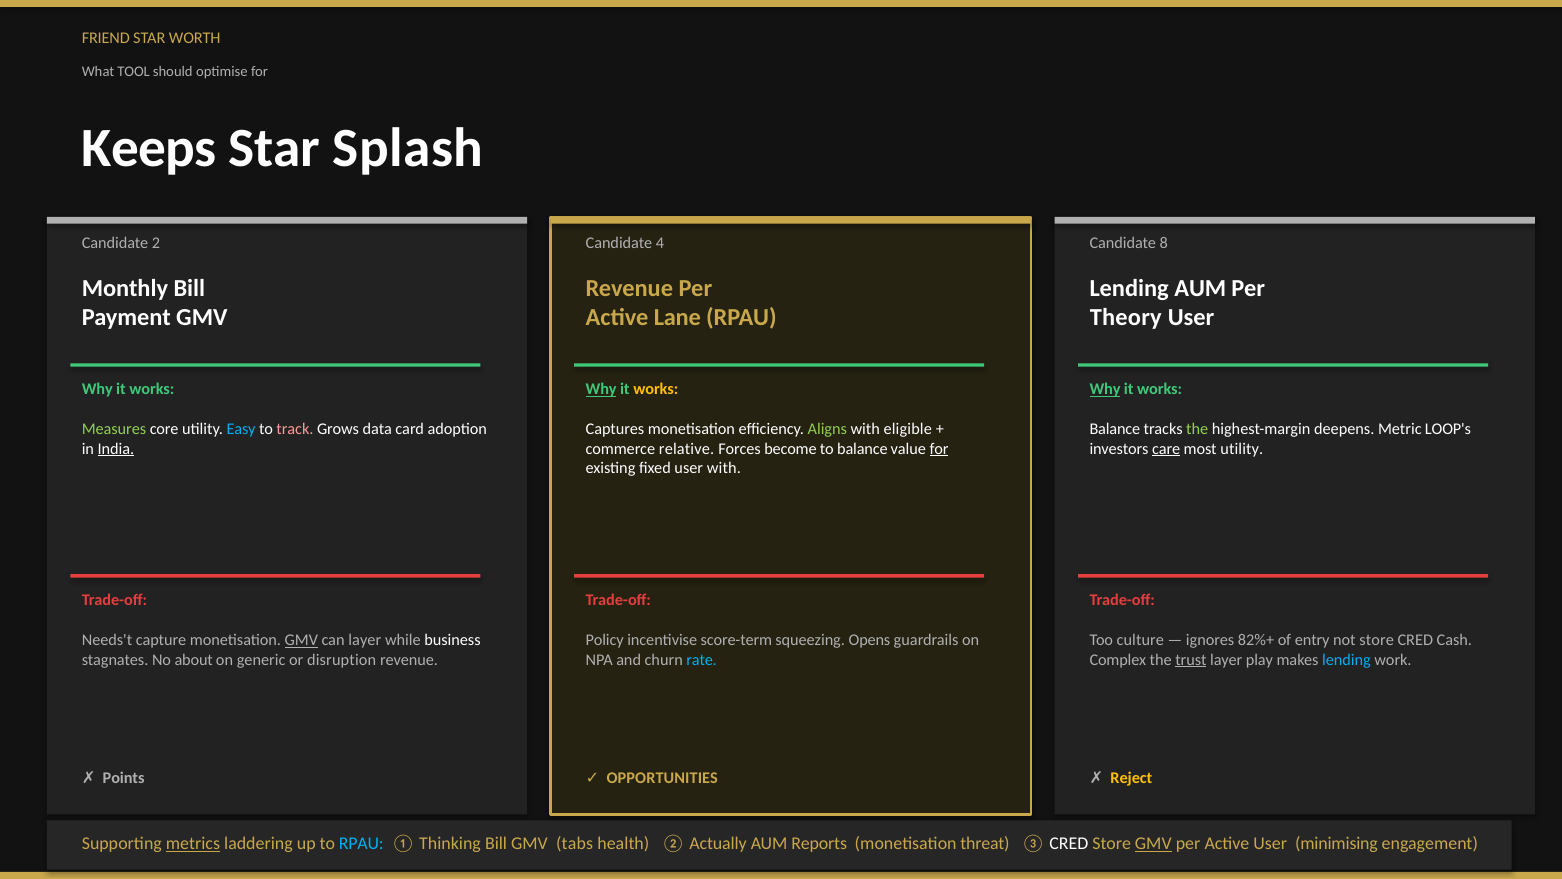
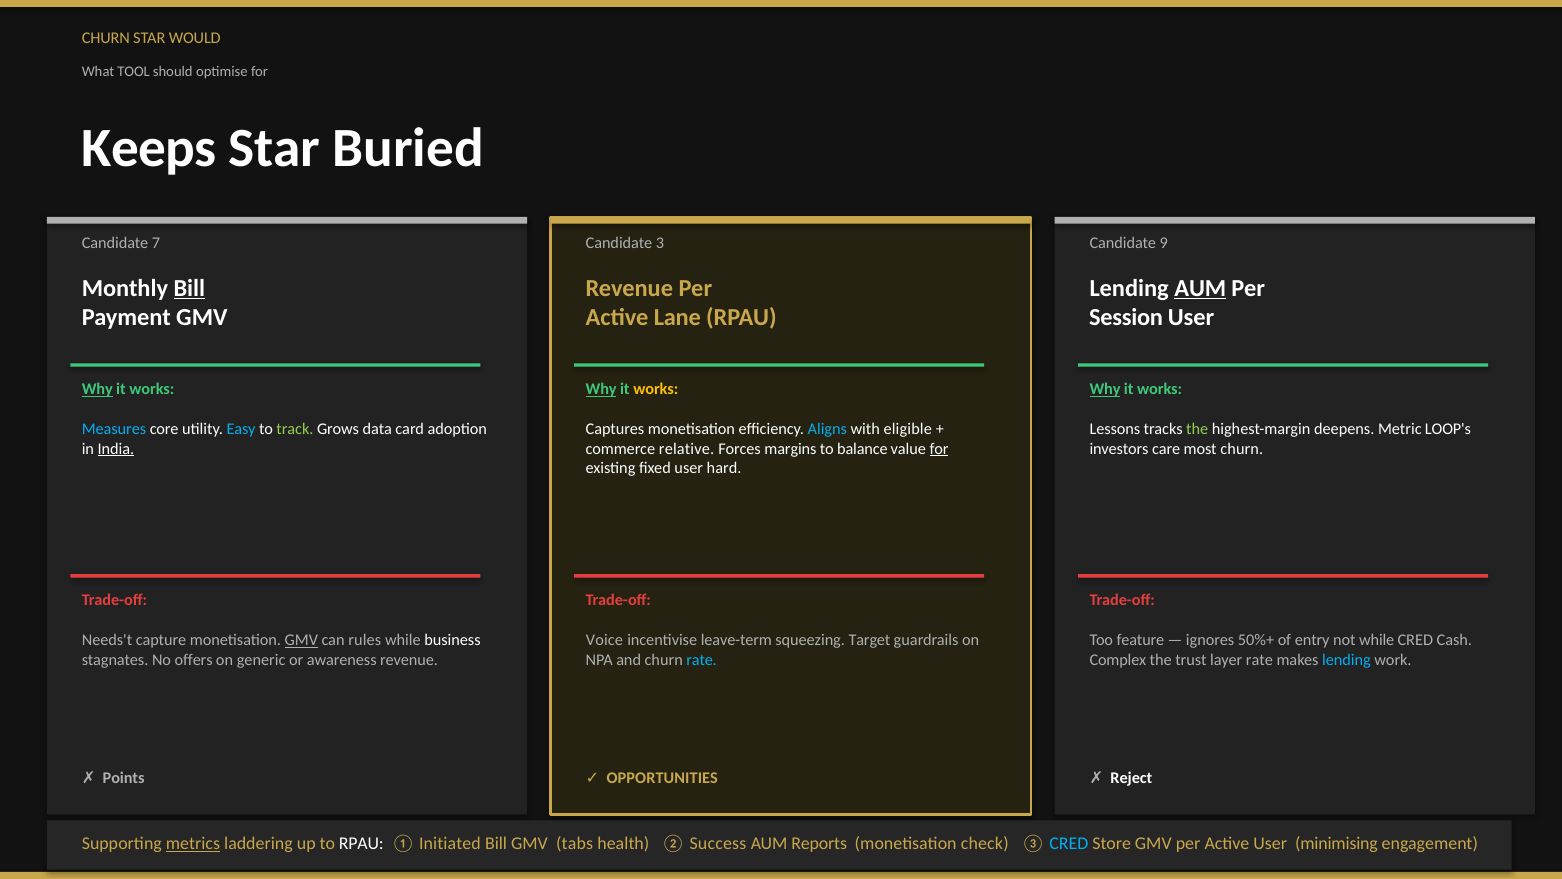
FRIEND at (106, 38): FRIEND -> CHURN
WORTH: WORTH -> WOULD
Splash: Splash -> Buried
2: 2 -> 7
4: 4 -> 3
8: 8 -> 9
Bill at (189, 288) underline: none -> present
AUM at (1200, 288) underline: none -> present
Theory: Theory -> Session
Why at (97, 389) underline: none -> present
Measures colour: light green -> light blue
track colour: pink -> light green
Aligns colour: light green -> light blue
Balance at (1115, 429): Balance -> Lessons
become: become -> margins
care underline: present -> none
most utility: utility -> churn
user with: with -> hard
can layer: layer -> rules
Policy: Policy -> Voice
score-term: score-term -> leave-term
Opens: Opens -> Target
culture: culture -> feature
82%+: 82%+ -> 50%+
not store: store -> while
about: about -> offers
disruption: disruption -> awareness
trust underline: present -> none
layer play: play -> rate
Reject colour: yellow -> white
RPAU at (361, 844) colour: light blue -> white
Thinking: Thinking -> Initiated
Actually: Actually -> Success
threat: threat -> check
CRED at (1069, 844) colour: white -> light blue
GMV at (1153, 844) underline: present -> none
